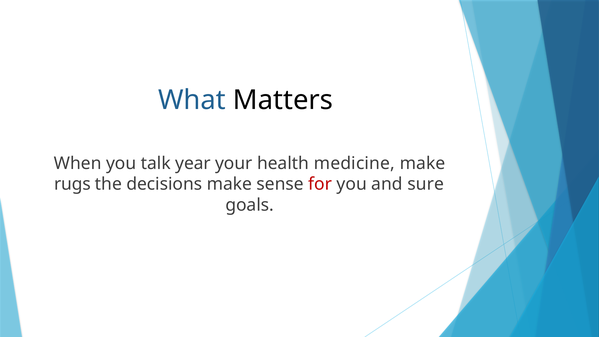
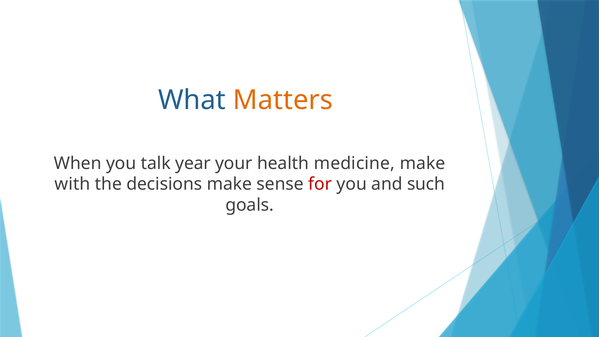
Matters colour: black -> orange
rugs: rugs -> with
sure: sure -> such
